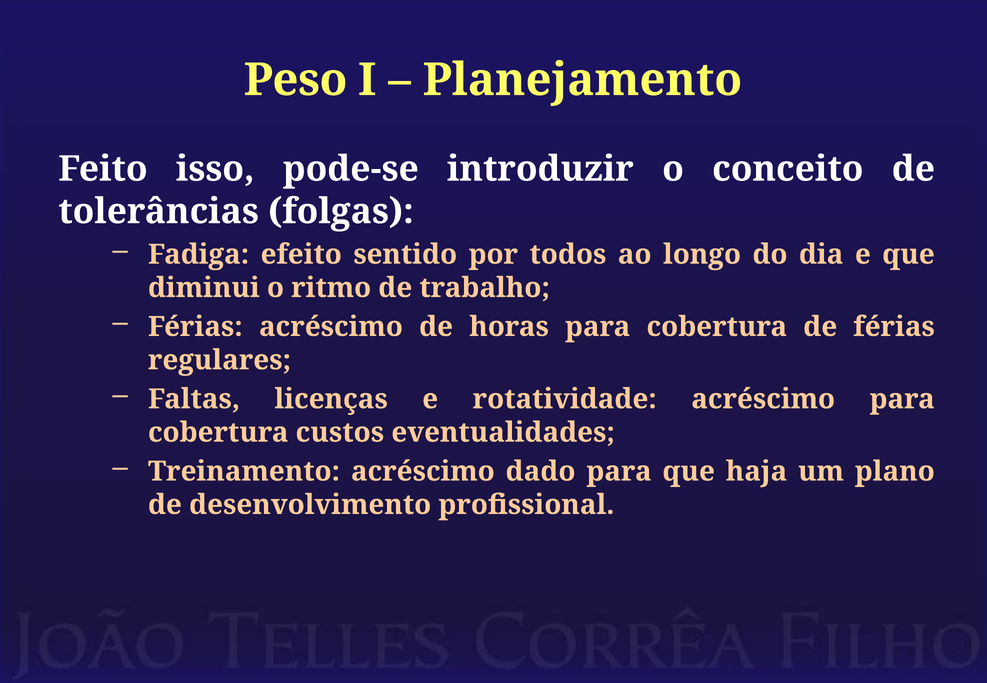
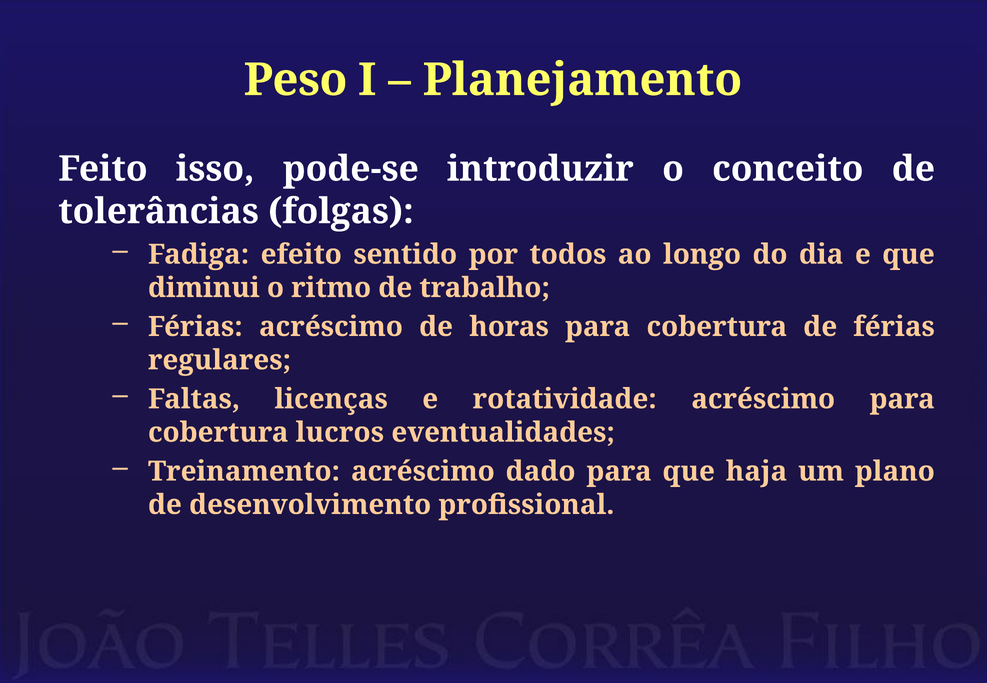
custos: custos -> lucros
